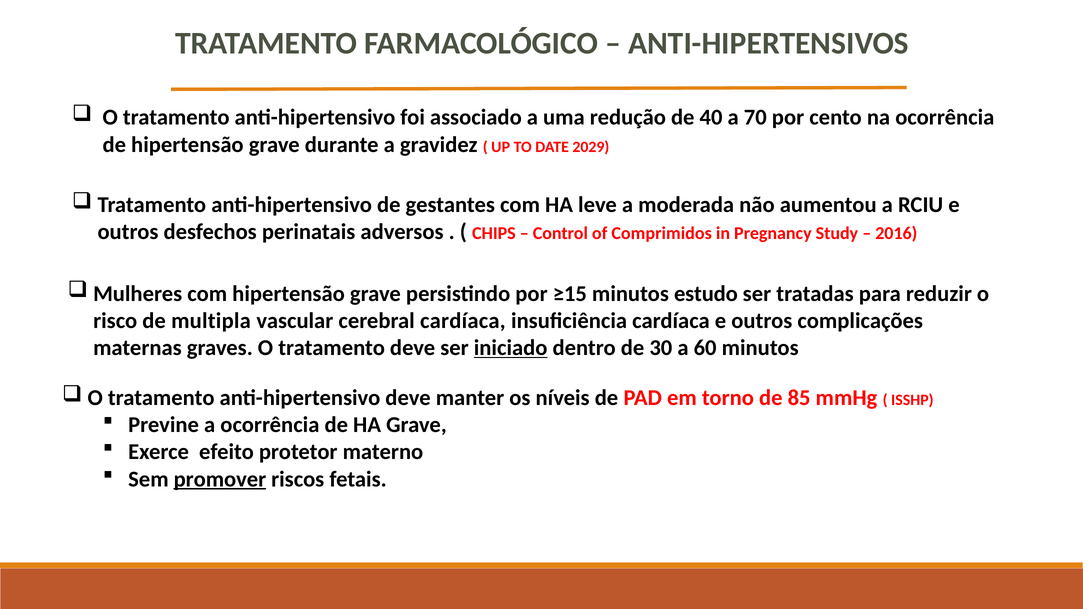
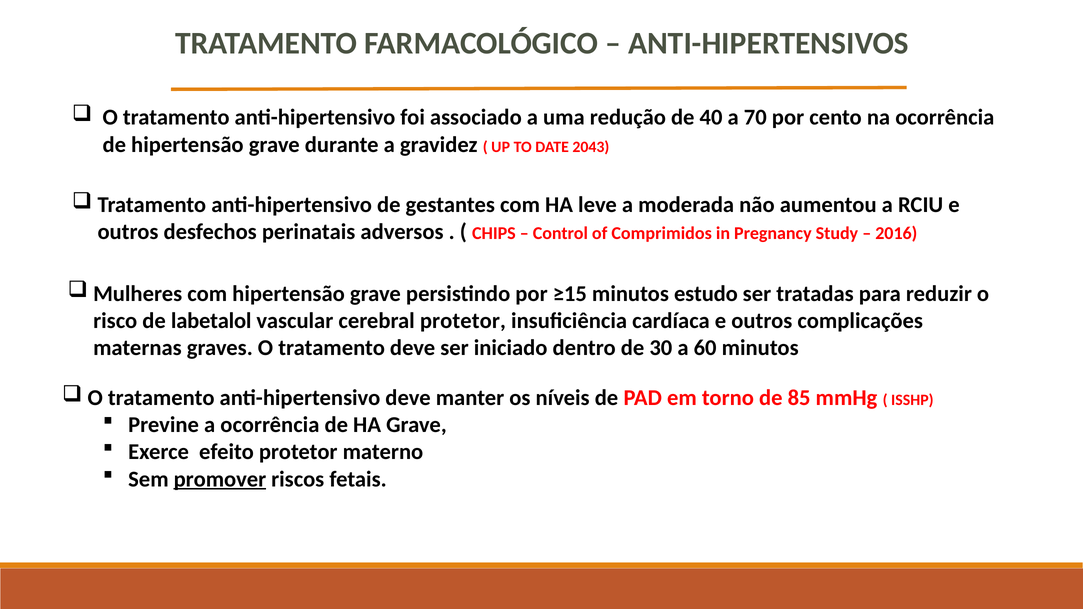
2029: 2029 -> 2043
multipla: multipla -> labetalol
cerebral cardíaca: cardíaca -> protetor
iniciado underline: present -> none
